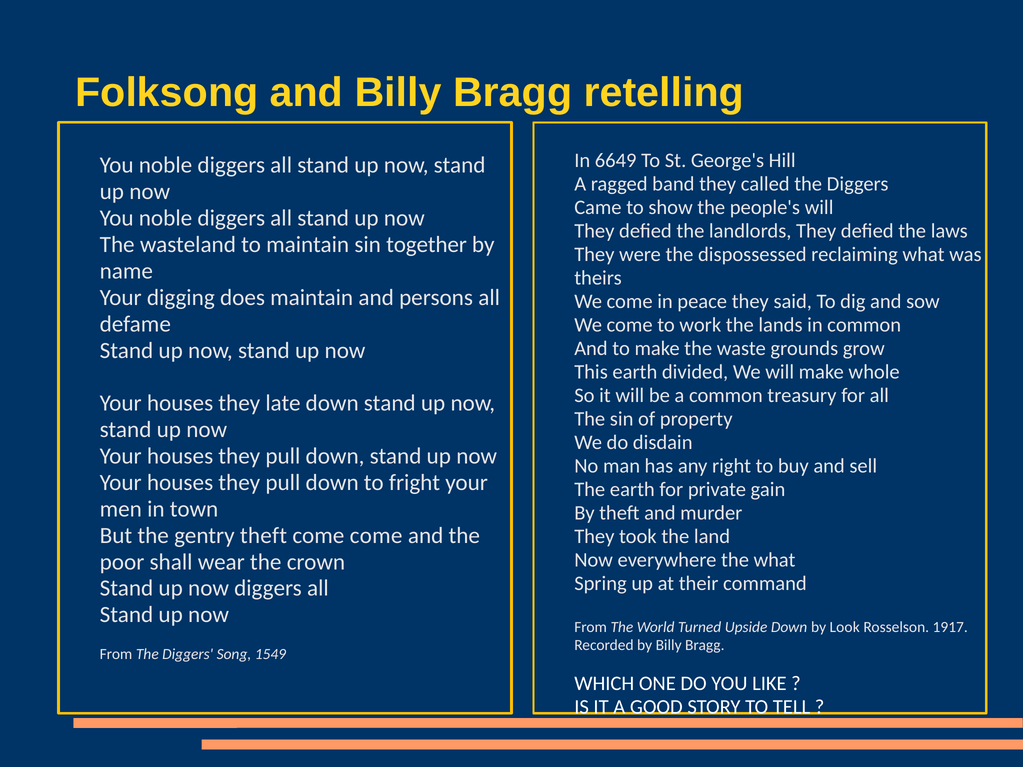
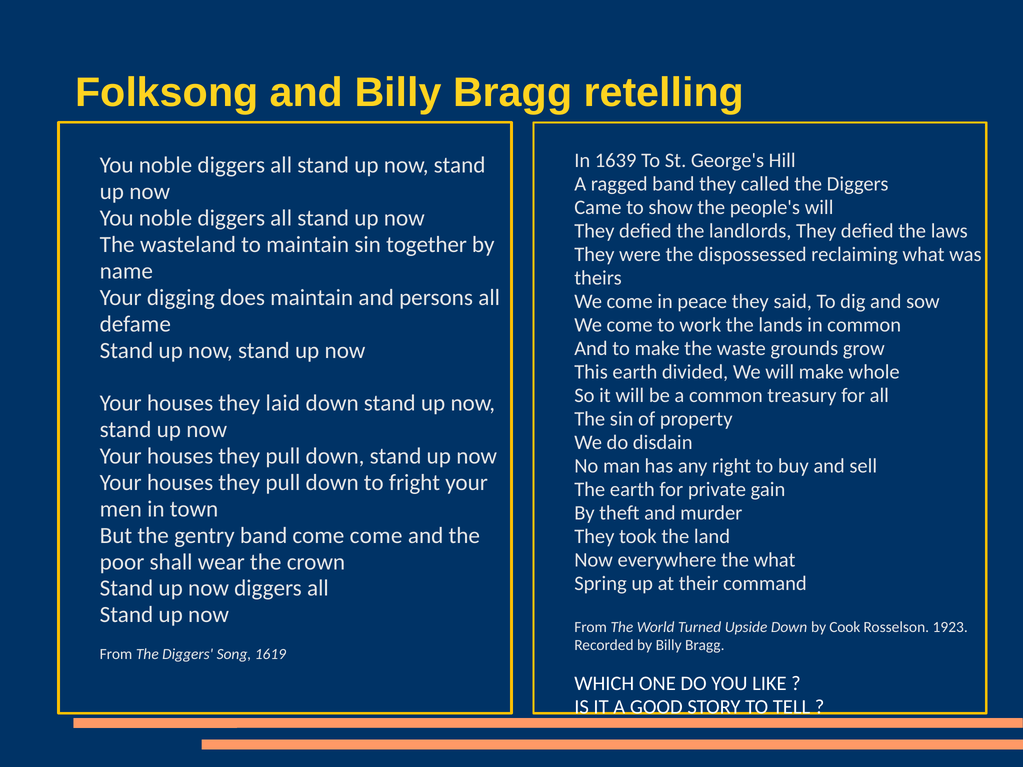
6649: 6649 -> 1639
late: late -> laid
gentry theft: theft -> band
Look: Look -> Cook
1917: 1917 -> 1923
1549: 1549 -> 1619
